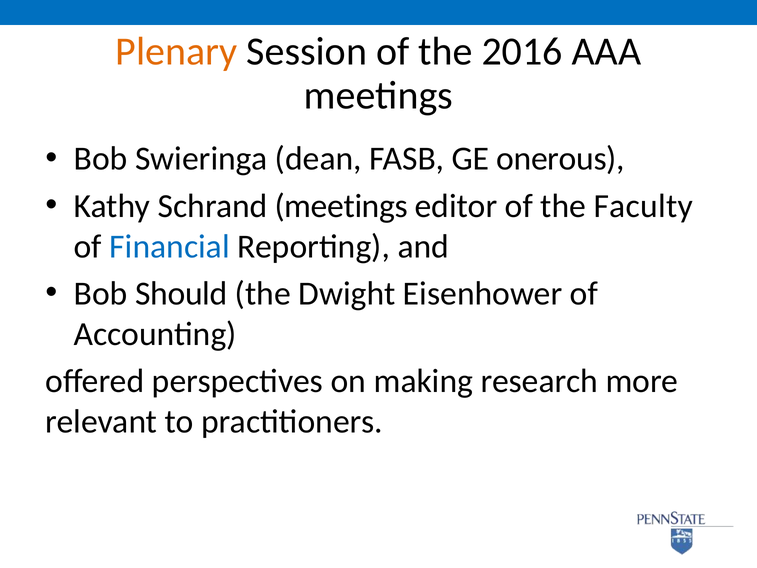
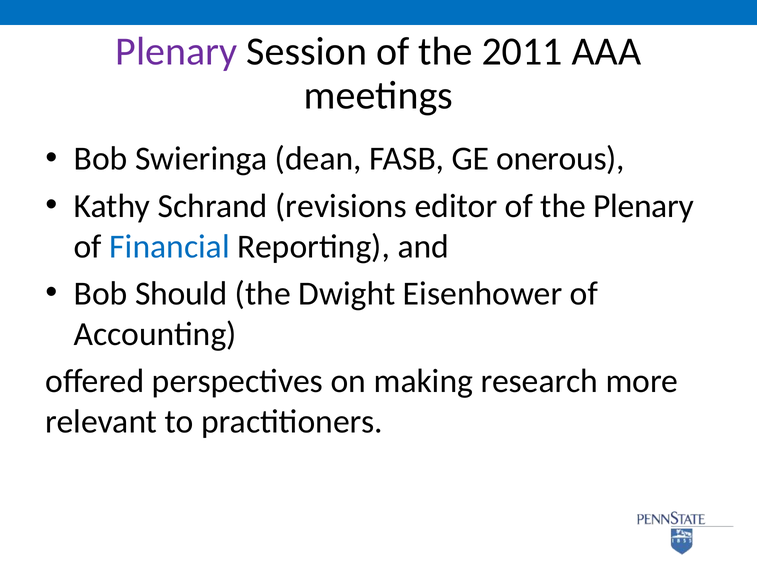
Plenary at (176, 51) colour: orange -> purple
2016: 2016 -> 2011
Schrand meetings: meetings -> revisions
the Faculty: Faculty -> Plenary
